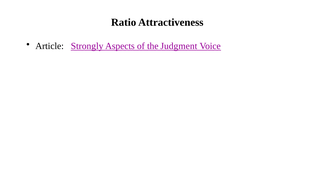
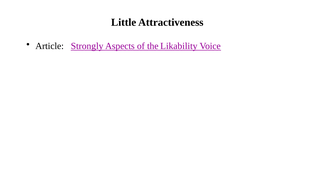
Ratio: Ratio -> Little
Judgment: Judgment -> Likability
